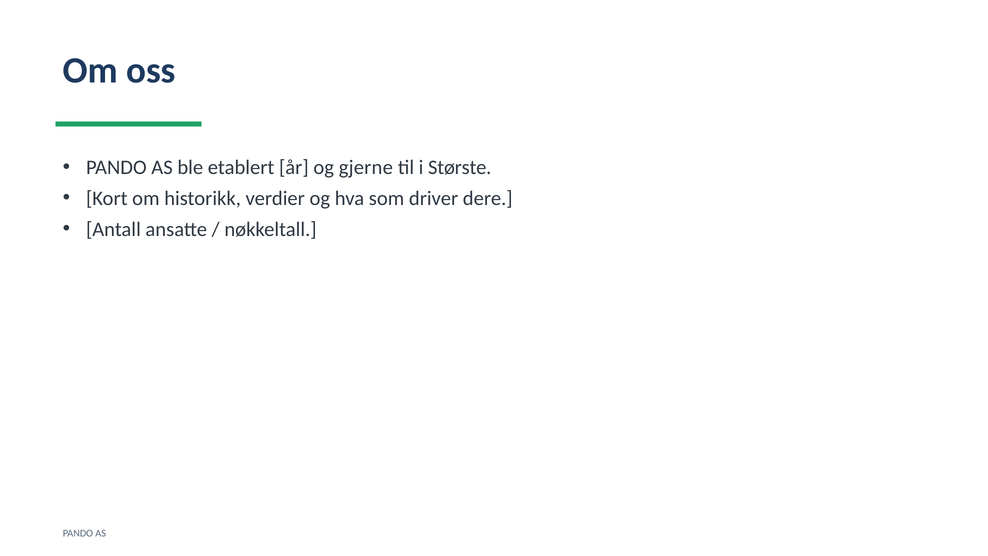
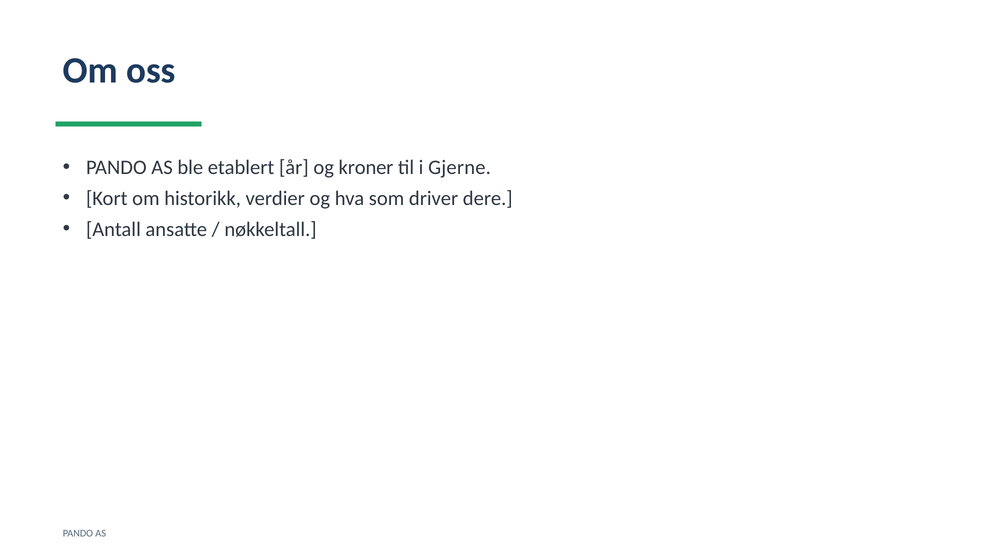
gjerne: gjerne -> kroner
Største: Største -> Gjerne
